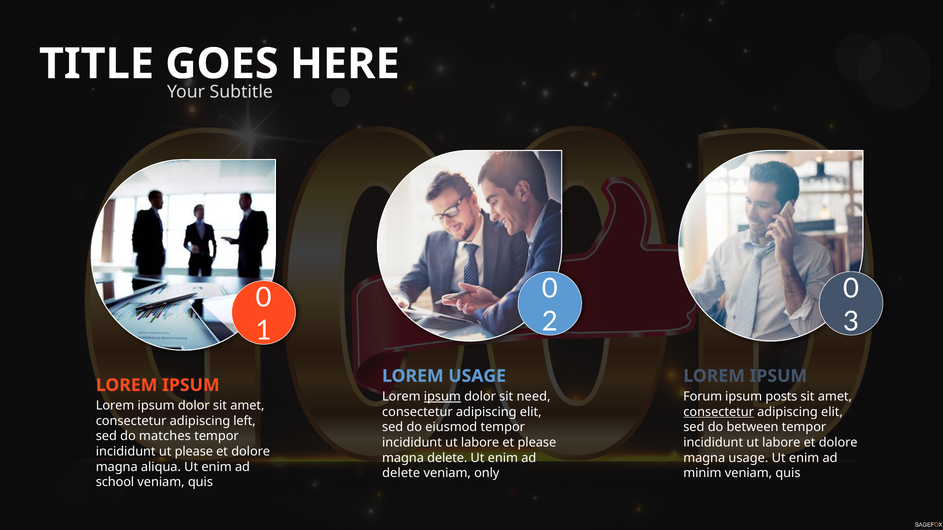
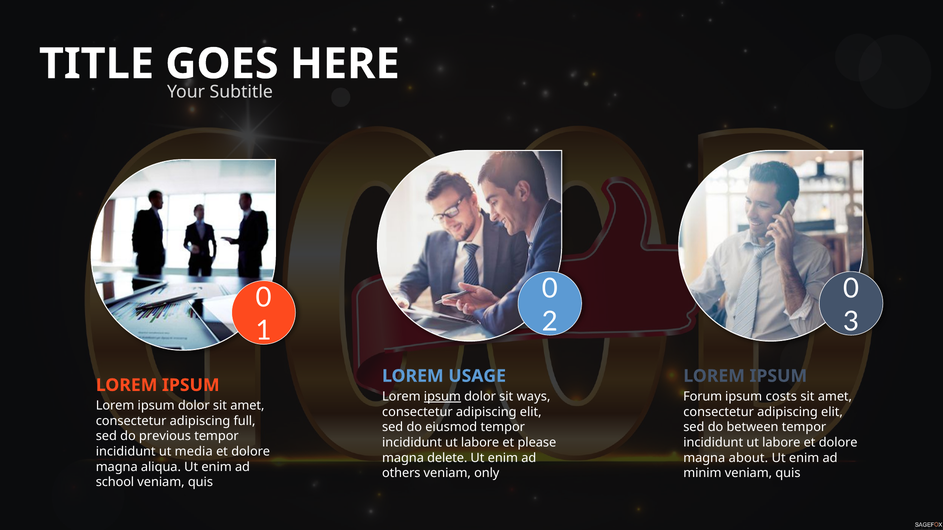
need: need -> ways
posts: posts -> costs
consectetur at (719, 412) underline: present -> none
left: left -> full
matches: matches -> previous
ut please: please -> media
magna usage: usage -> about
delete at (401, 474): delete -> others
